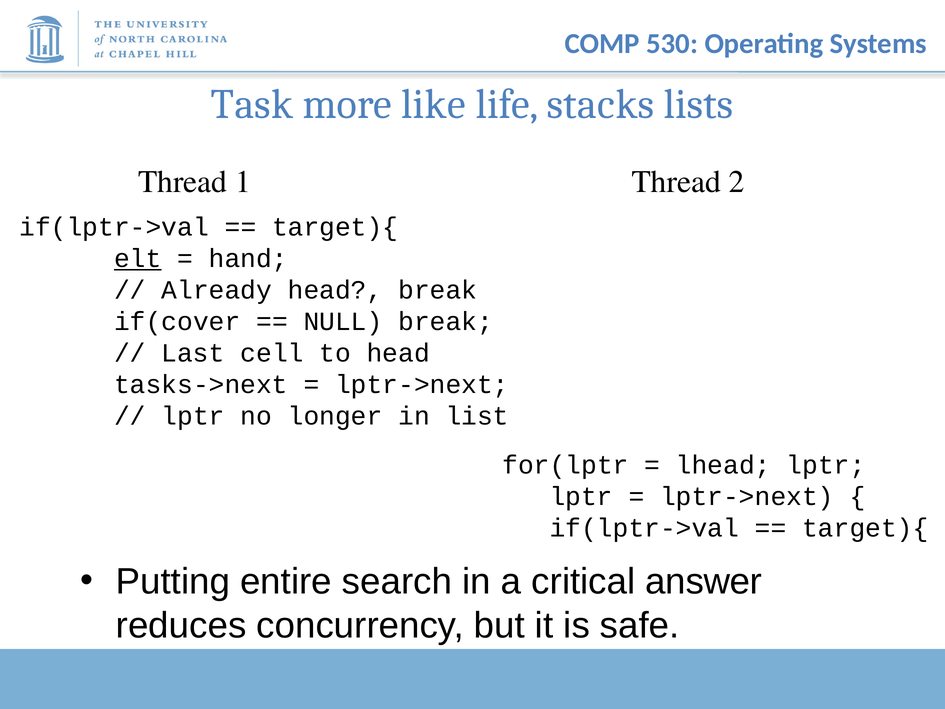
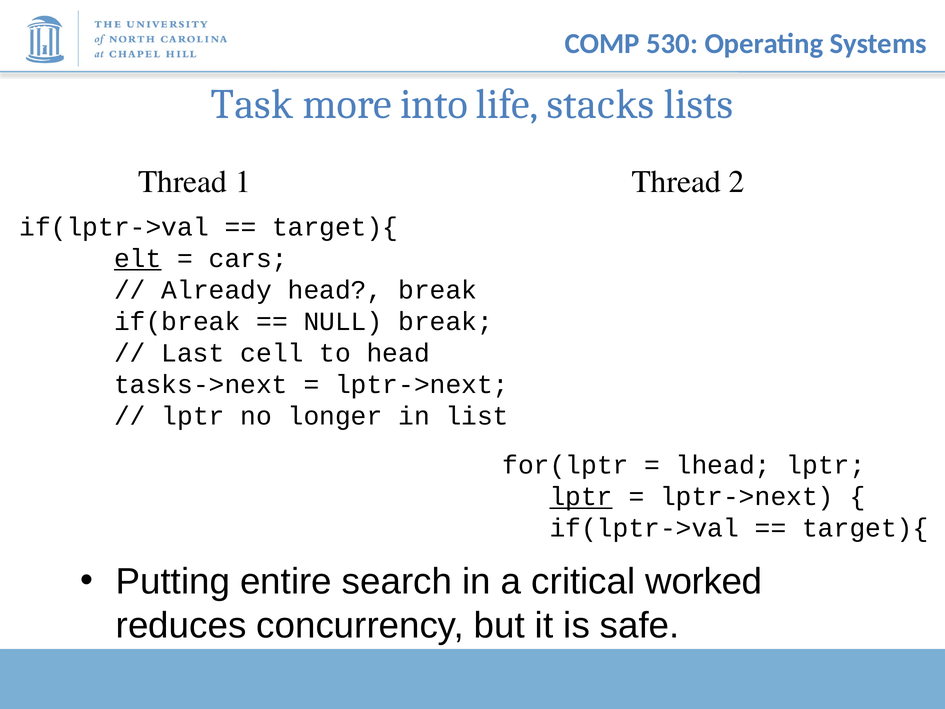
like: like -> into
hand: hand -> cars
if(cover: if(cover -> if(break
lptr at (581, 497) underline: none -> present
answer: answer -> worked
